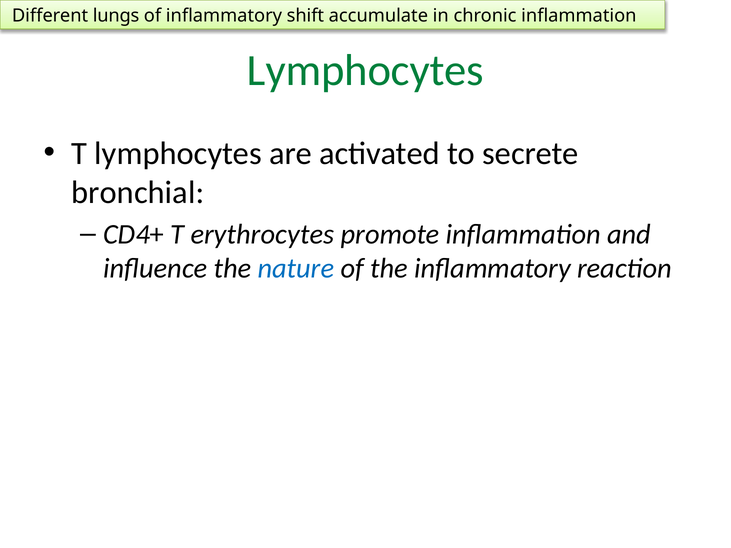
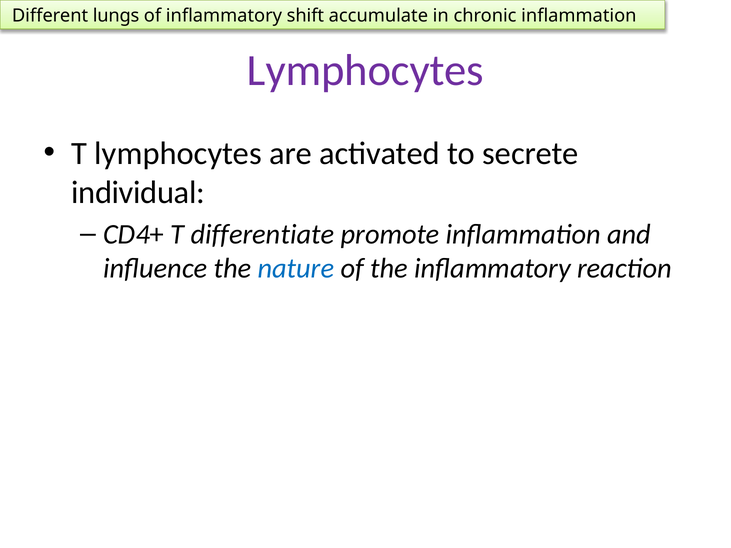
Lymphocytes at (365, 71) colour: green -> purple
bronchial: bronchial -> individual
erythrocytes: erythrocytes -> differentiate
